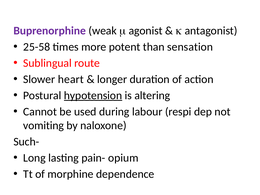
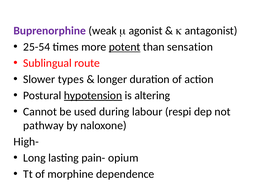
25-58: 25-58 -> 25-54
potent underline: none -> present
heart: heart -> types
vomiting: vomiting -> pathway
Such-: Such- -> High-
